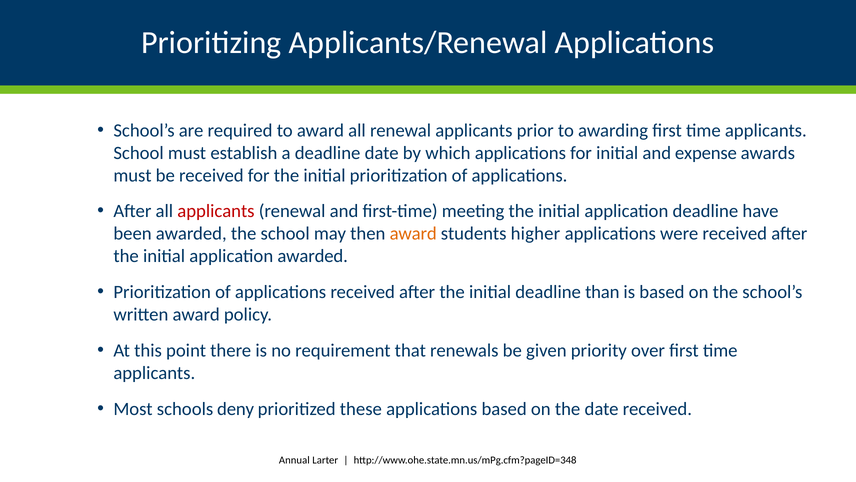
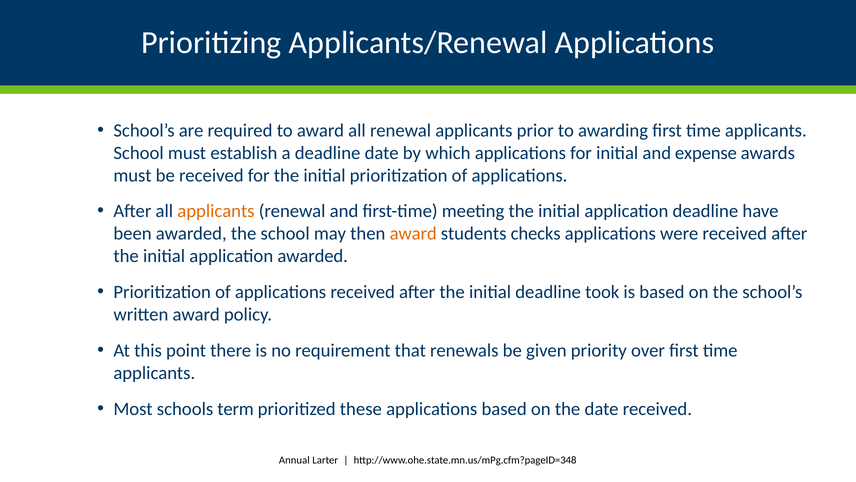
applicants at (216, 211) colour: red -> orange
higher: higher -> checks
than: than -> took
deny: deny -> term
